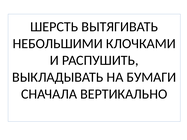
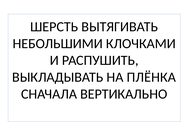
БУМАГИ: БУМАГИ -> ПЛЁНКА
